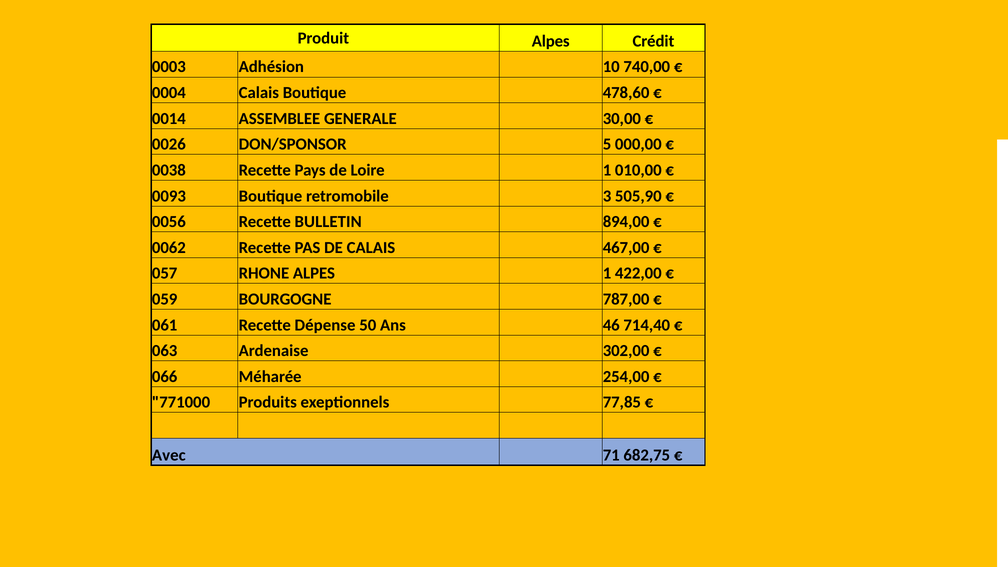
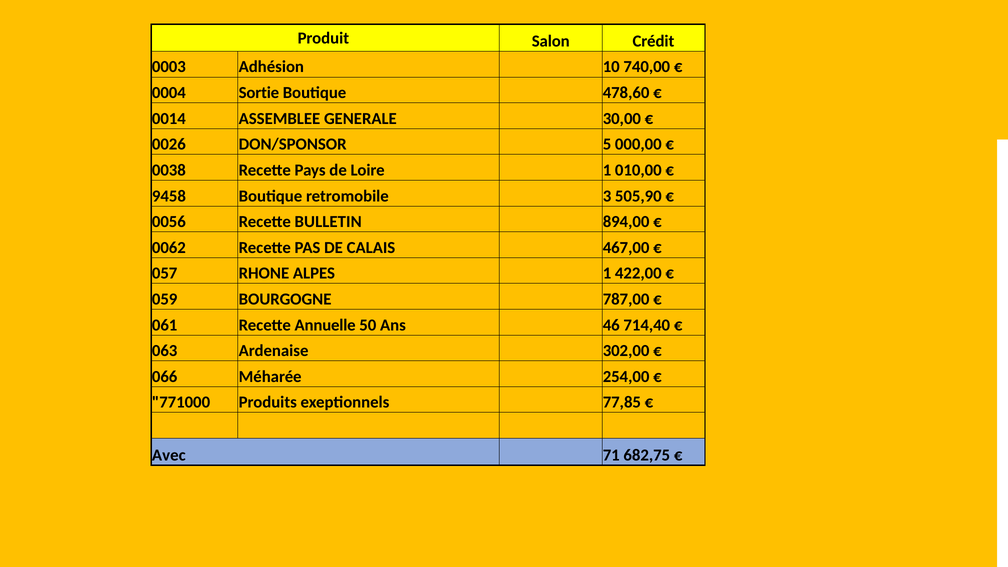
Produit Alpes: Alpes -> Salon
0004 Calais: Calais -> Sortie
0093: 0093 -> 9458
Dépense: Dépense -> Annuelle
